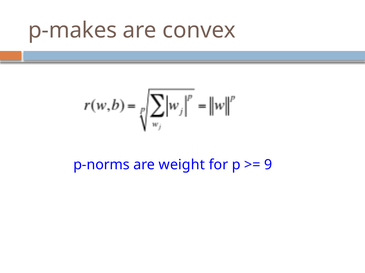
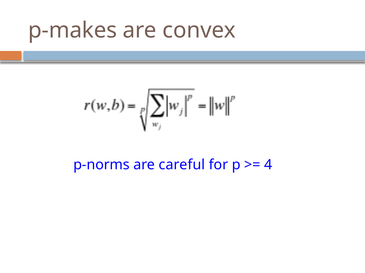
weight: weight -> careful
9: 9 -> 4
